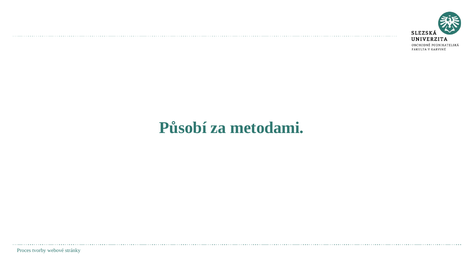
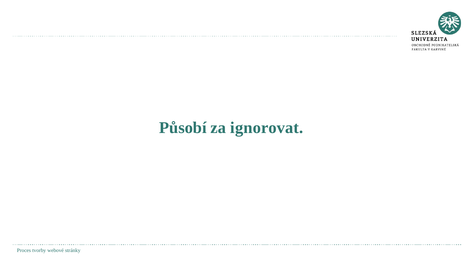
metodami: metodami -> ignorovat
